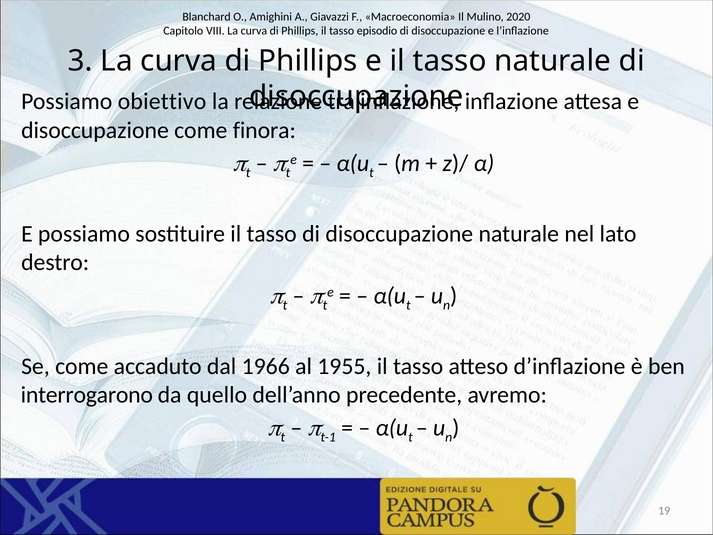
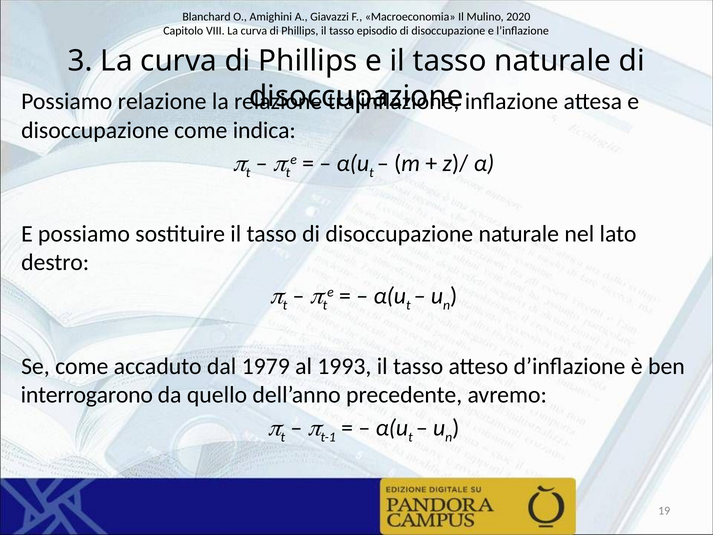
Possiamo obiettivo: obiettivo -> relazione
finora: finora -> indica
1966: 1966 -> 1979
1955: 1955 -> 1993
